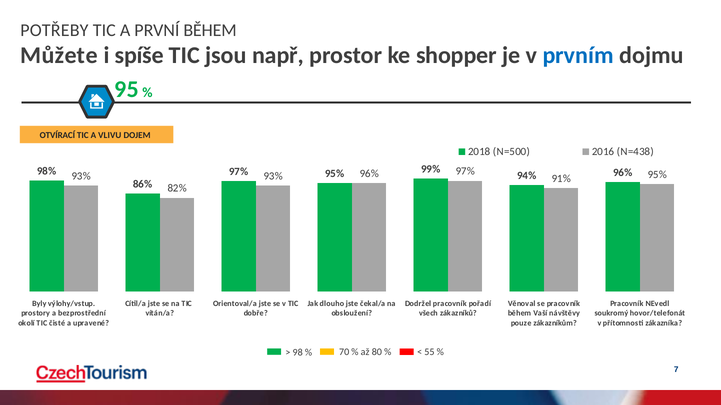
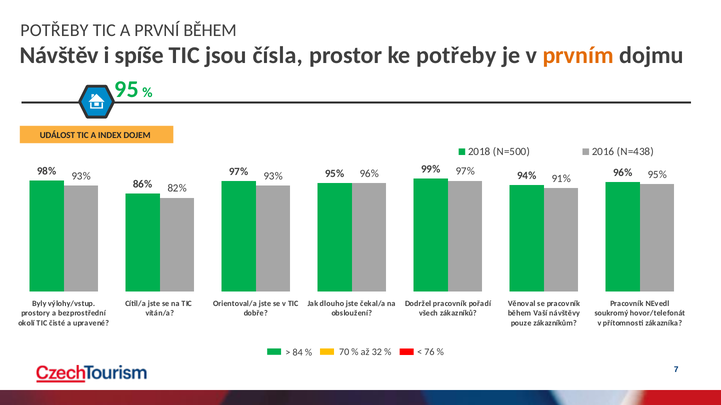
Můžete: Můžete -> Návštěv
např: např -> čísla
ke shopper: shopper -> potřeby
prvním colour: blue -> orange
OTVÍRACÍ: OTVÍRACÍ -> UDÁLOST
VLIVU: VLIVU -> INDEX
80: 80 -> 32
98: 98 -> 84
55: 55 -> 76
